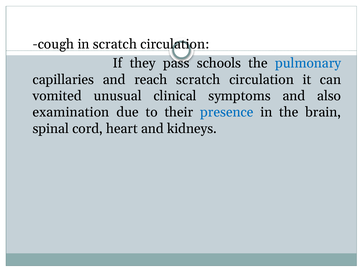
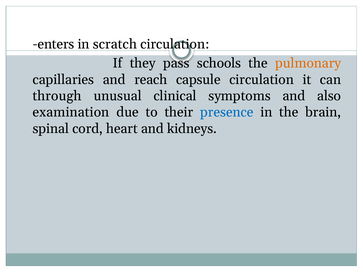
cough: cough -> enters
pulmonary colour: blue -> orange
reach scratch: scratch -> capsule
vomited: vomited -> through
